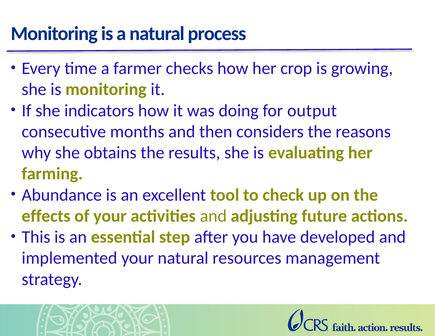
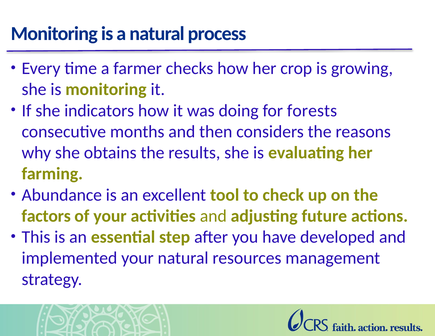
output: output -> forests
effects: effects -> factors
